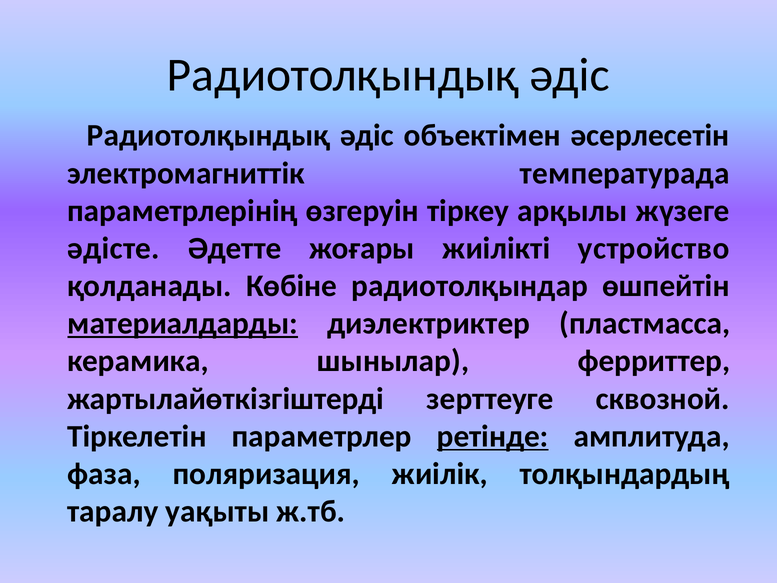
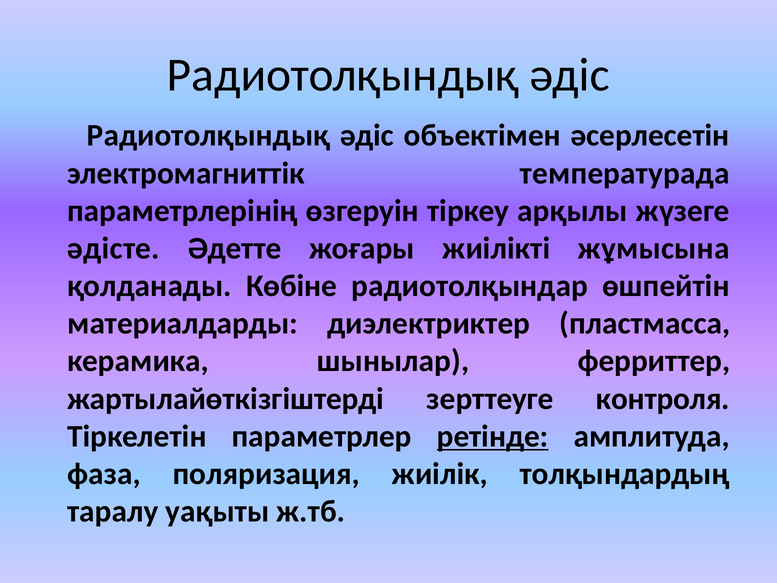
устройство: устройство -> жұмысына
материалдарды underline: present -> none
сквозной: сквозной -> контроля
